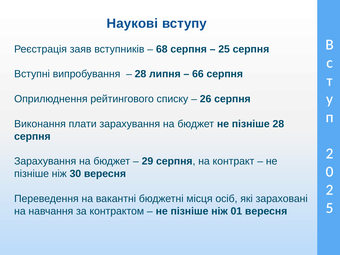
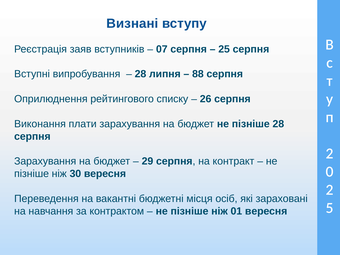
Наукові: Наукові -> Визнані
68: 68 -> 07
66: 66 -> 88
